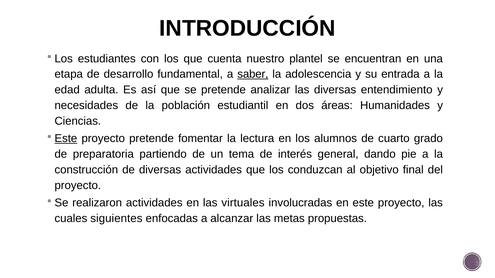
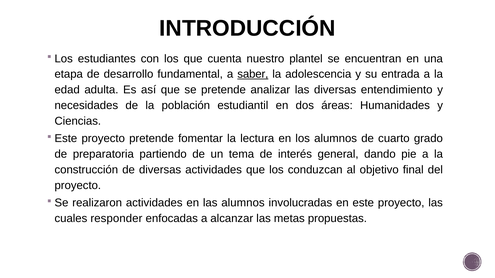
Este at (66, 139) underline: present -> none
las virtuales: virtuales -> alumnos
siguientes: siguientes -> responder
